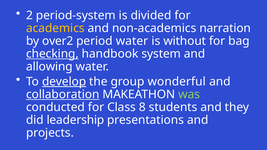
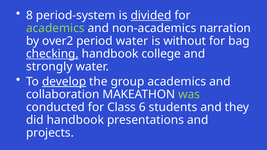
2: 2 -> 8
divided underline: none -> present
academics at (55, 28) colour: yellow -> light green
system: system -> college
allowing: allowing -> strongly
group wonderful: wonderful -> academics
collaboration underline: present -> none
8: 8 -> 6
did leadership: leadership -> handbook
